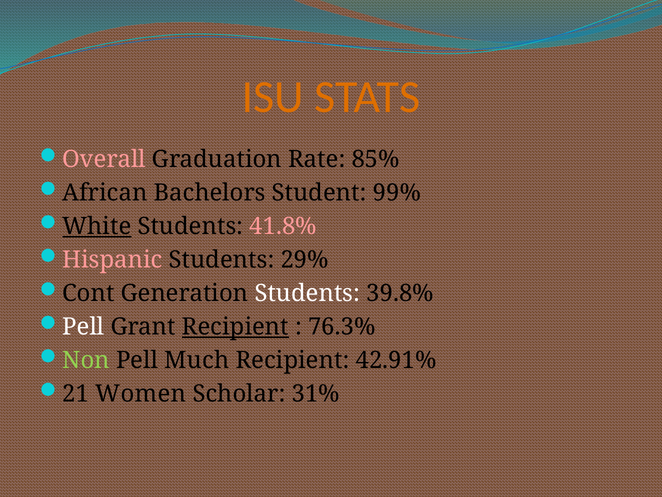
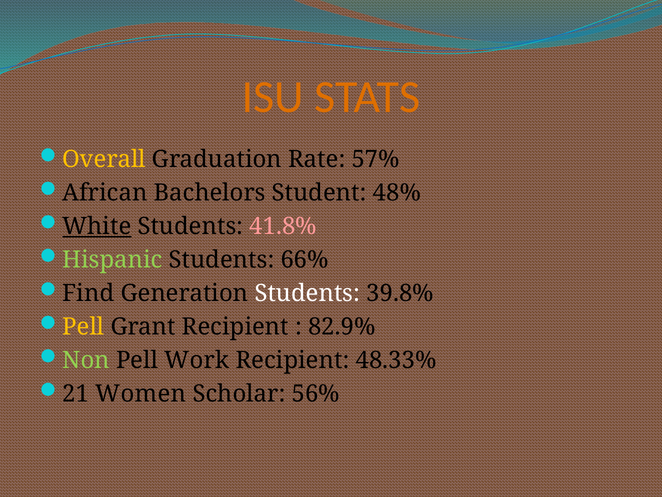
Overall colour: pink -> yellow
85%: 85% -> 57%
99%: 99% -> 48%
Hispanic colour: pink -> light green
29%: 29% -> 66%
Cont: Cont -> Find
Pell at (83, 327) colour: white -> yellow
Recipient at (235, 327) underline: present -> none
76.3%: 76.3% -> 82.9%
Much: Much -> Work
42.91%: 42.91% -> 48.33%
31%: 31% -> 56%
